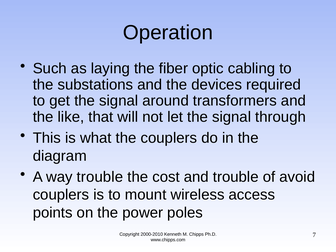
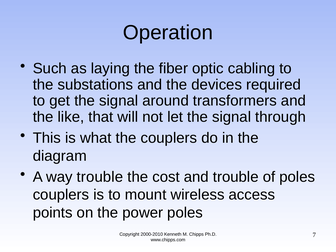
of avoid: avoid -> poles
